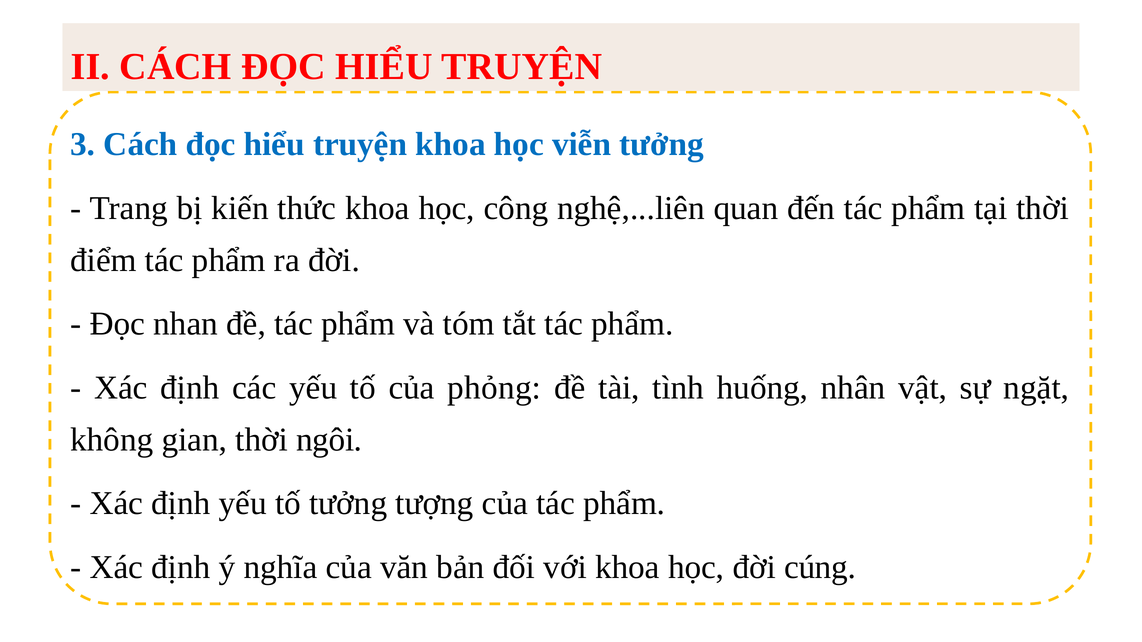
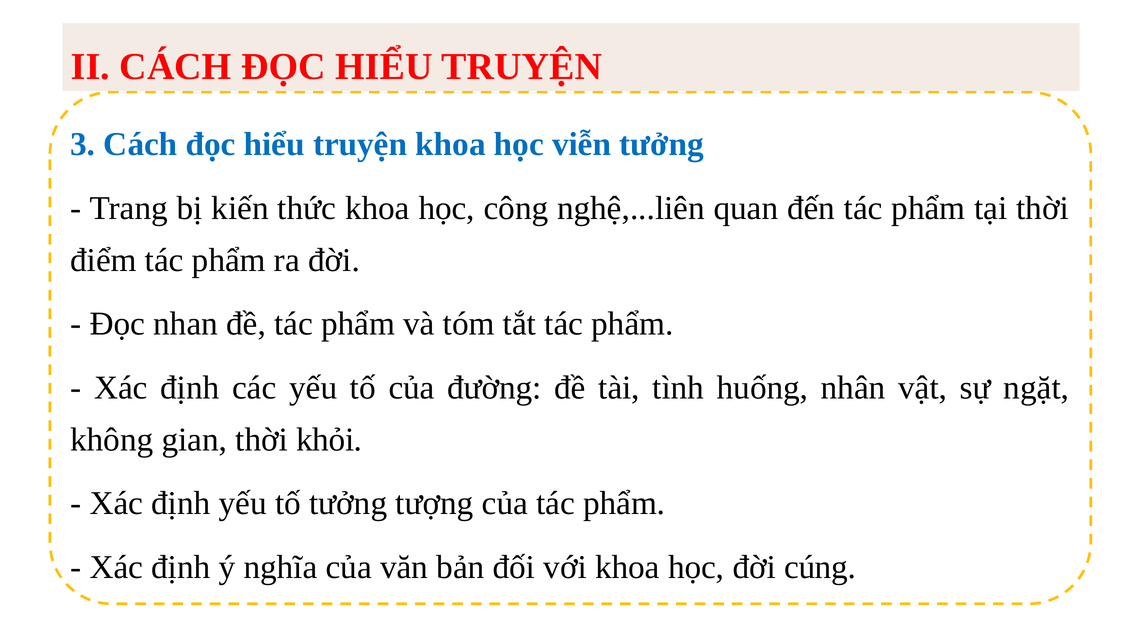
phỏng: phỏng -> đường
ngôi: ngôi -> khỏi
